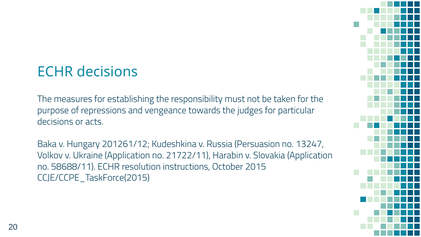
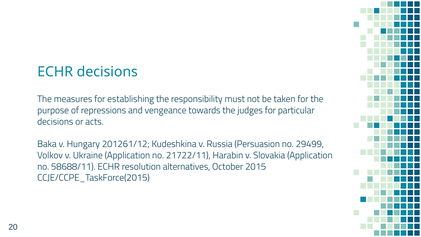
13247: 13247 -> 29499
instructions: instructions -> alternatives
